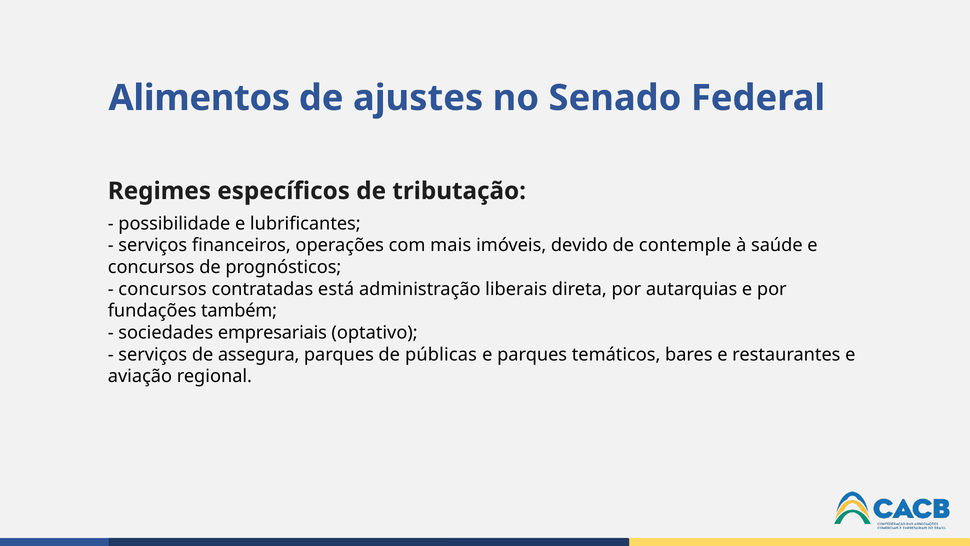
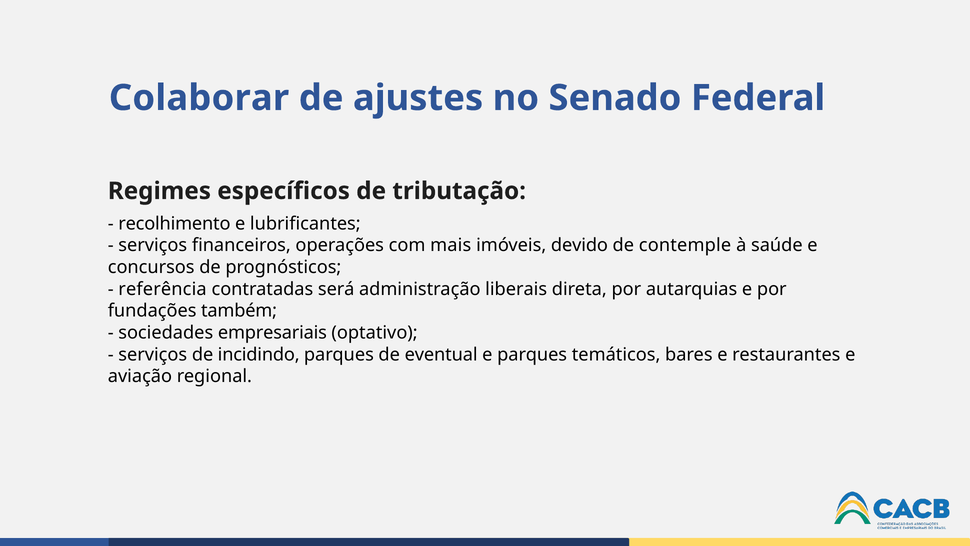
Alimentos: Alimentos -> Colaborar
possibilidade: possibilidade -> recolhimento
concursos at (163, 289): concursos -> referência
está: está -> será
assegura: assegura -> incidindo
públicas: públicas -> eventual
